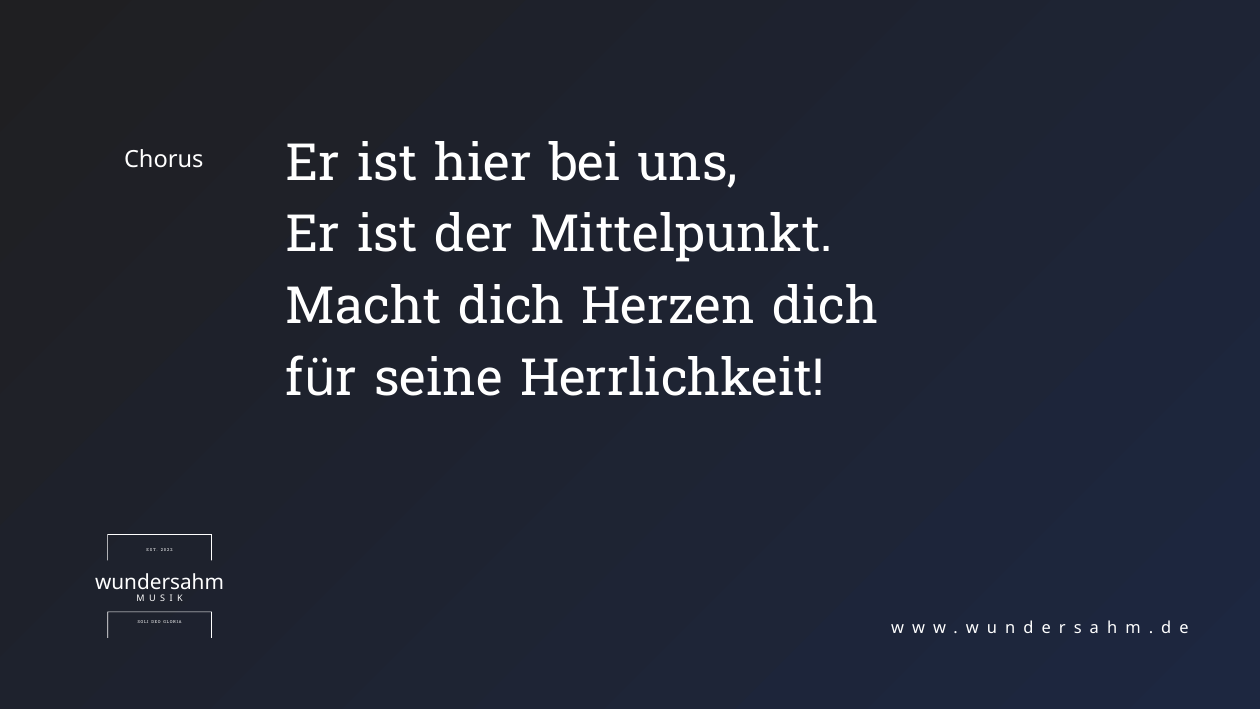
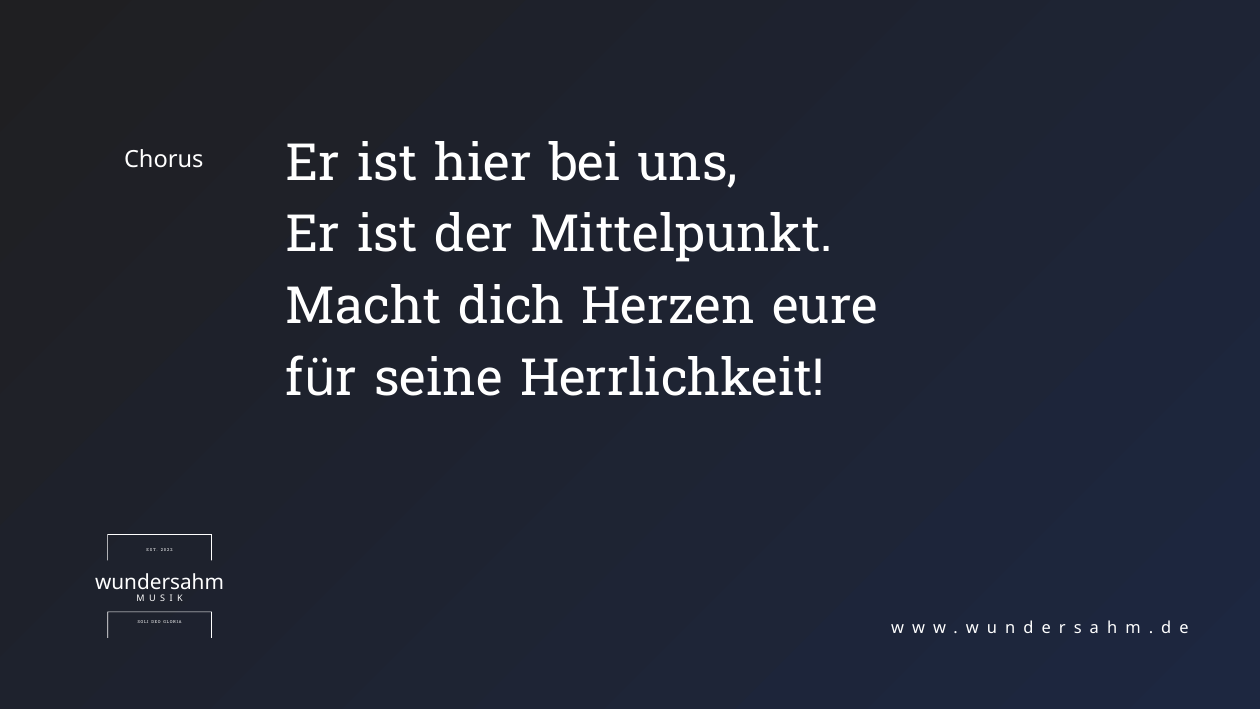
Herzen dich: dich -> eure
